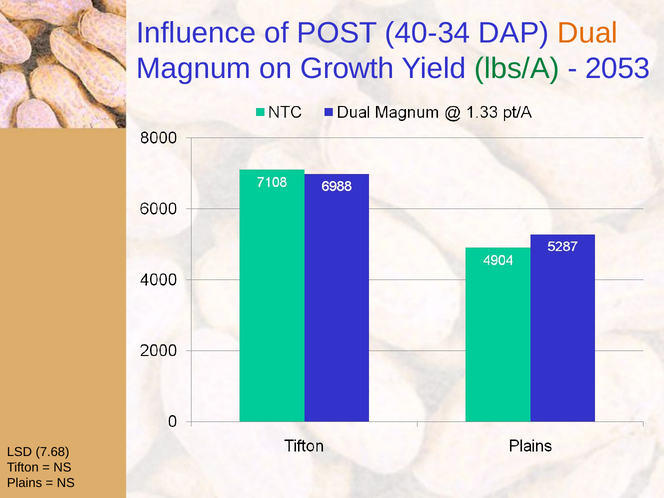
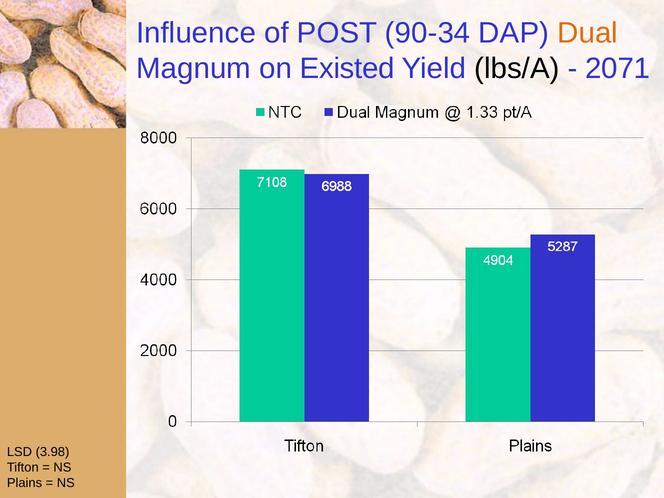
40-34: 40-34 -> 90-34
Growth: Growth -> Existed
lbs/A colour: green -> black
2053: 2053 -> 2071
7.68: 7.68 -> 3.98
